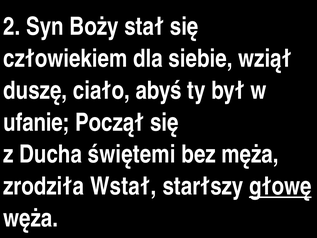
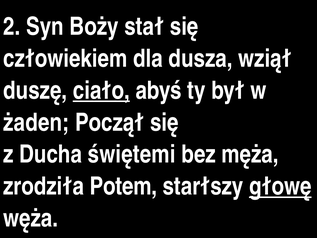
siebie: siebie -> dusza
ciało underline: none -> present
ufanie: ufanie -> żaden
Wstał: Wstał -> Potem
